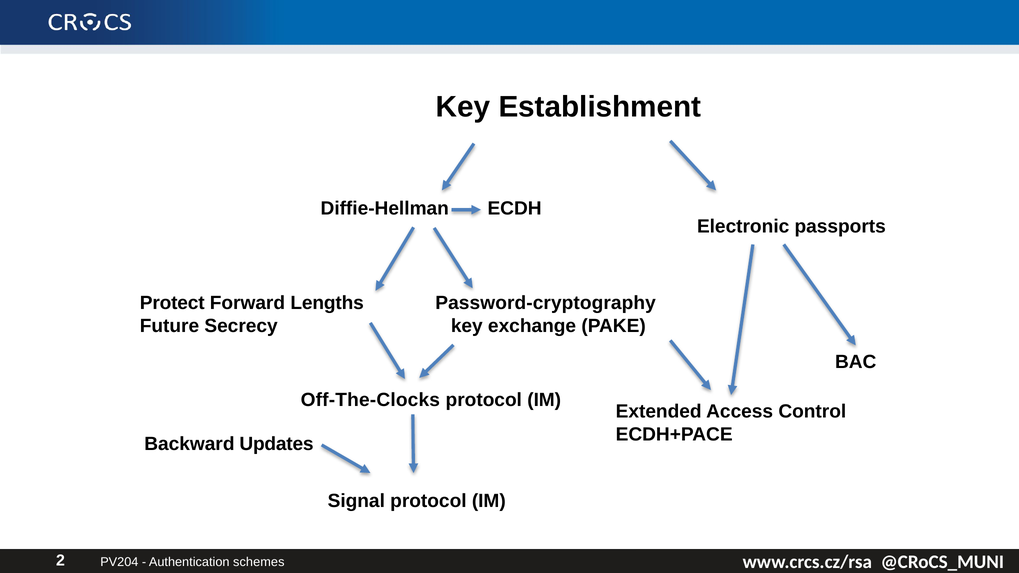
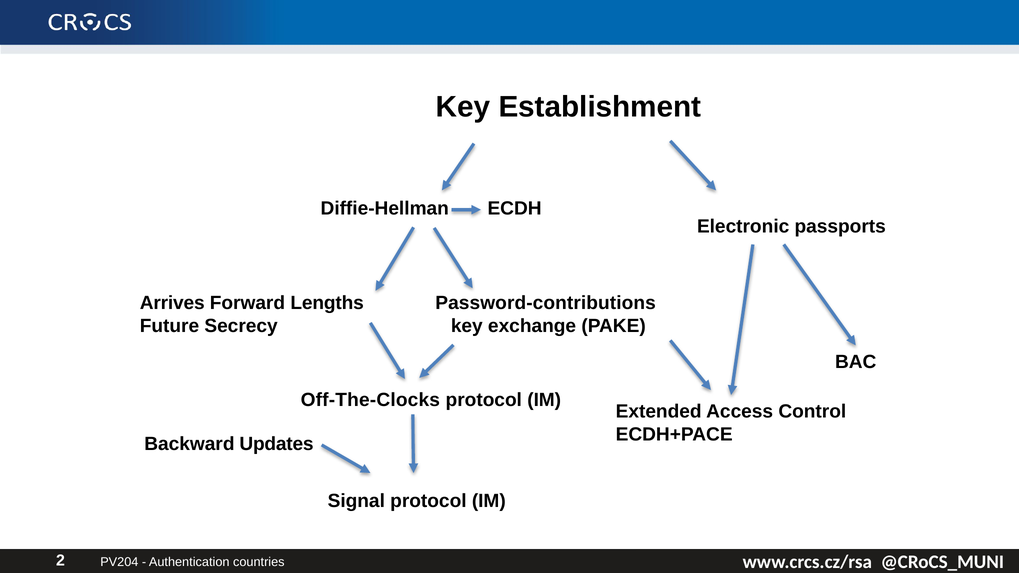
Protect: Protect -> Arrives
Password-cryptography: Password-cryptography -> Password-contributions
schemes: schemes -> countries
